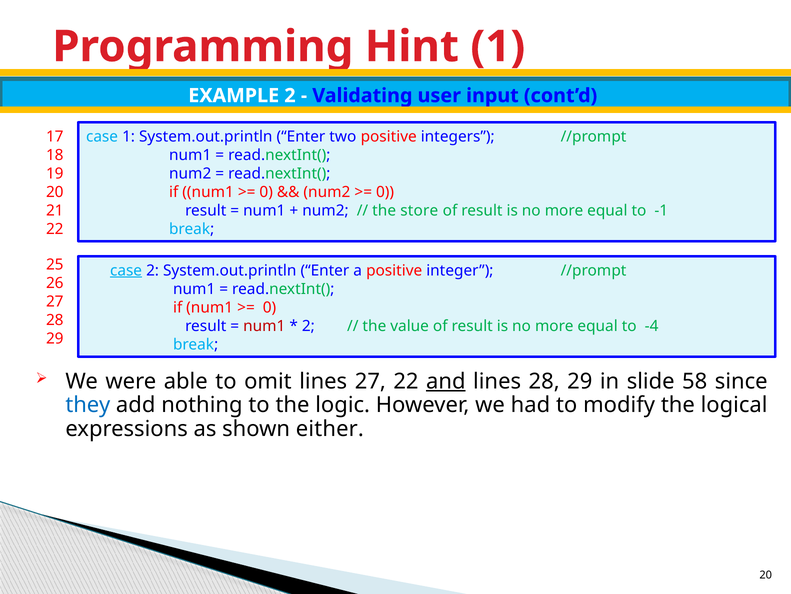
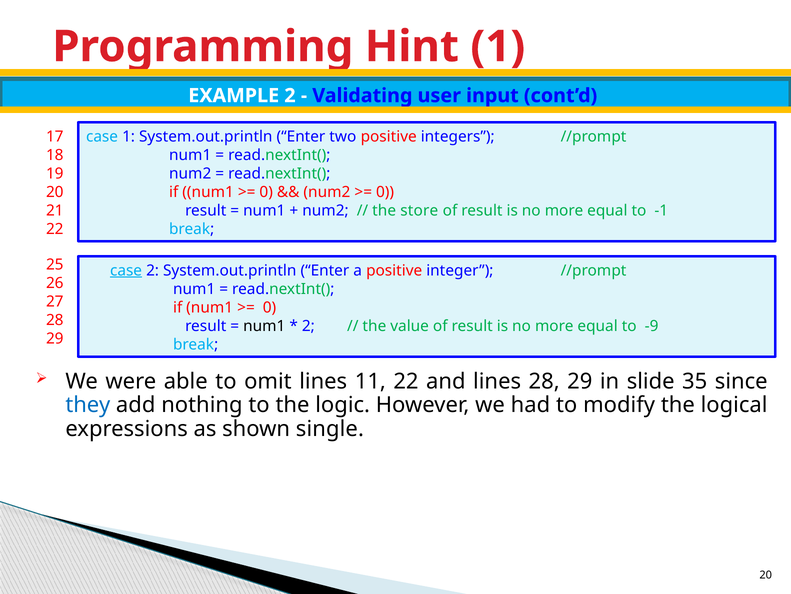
num1 at (264, 326) colour: red -> black
-4: -4 -> -9
lines 27: 27 -> 11
and underline: present -> none
58: 58 -> 35
either: either -> single
